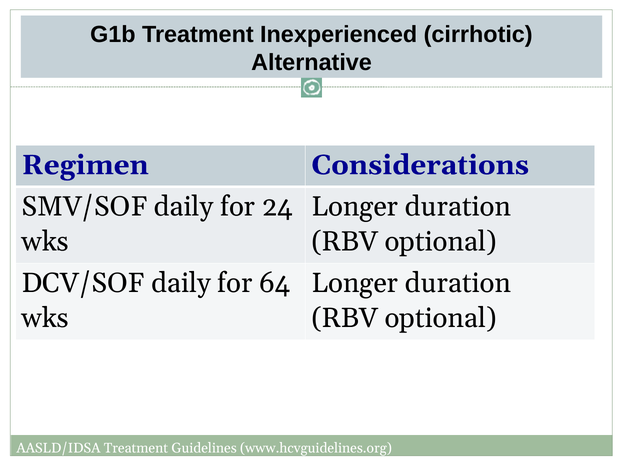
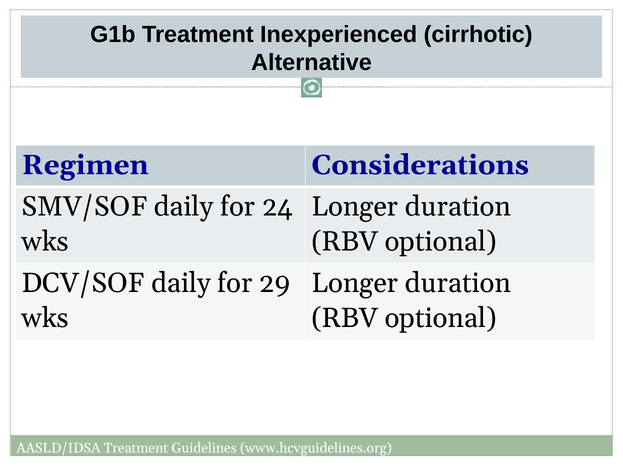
64: 64 -> 29
